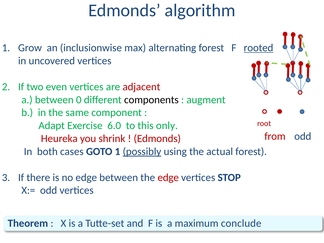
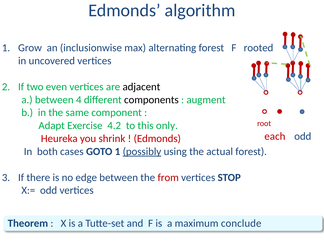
rooted underline: present -> none
adjacent colour: red -> black
0: 0 -> 4
6.0: 6.0 -> 4.2
from: from -> each
the edge: edge -> from
